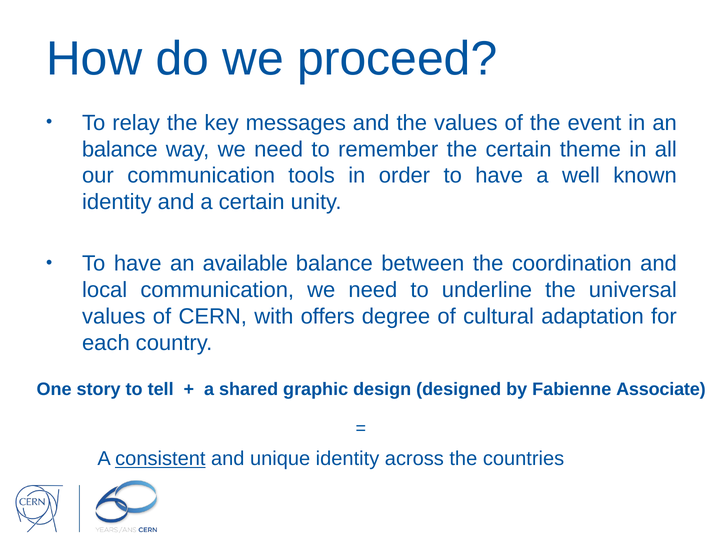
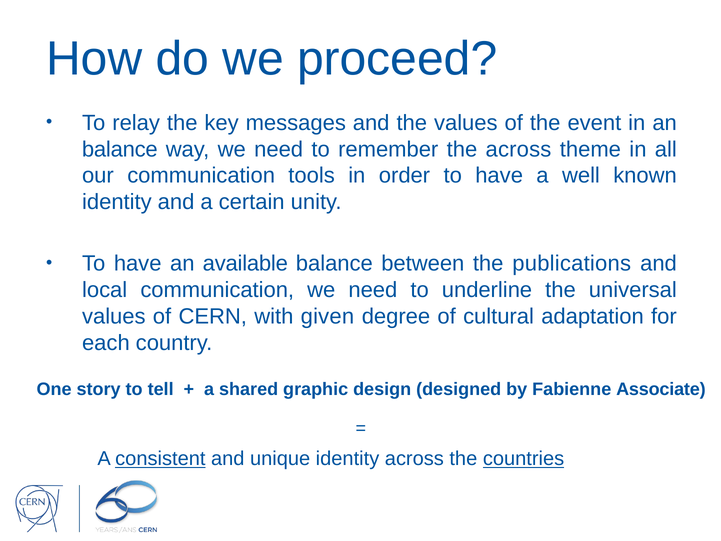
the certain: certain -> across
coordination: coordination -> publications
offers: offers -> given
countries underline: none -> present
